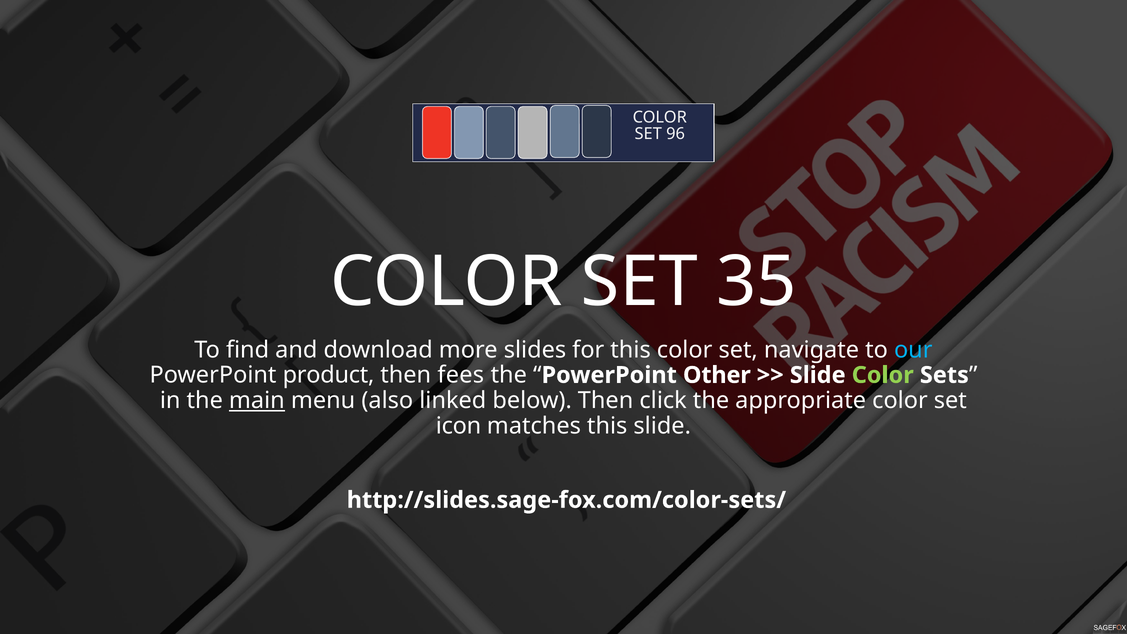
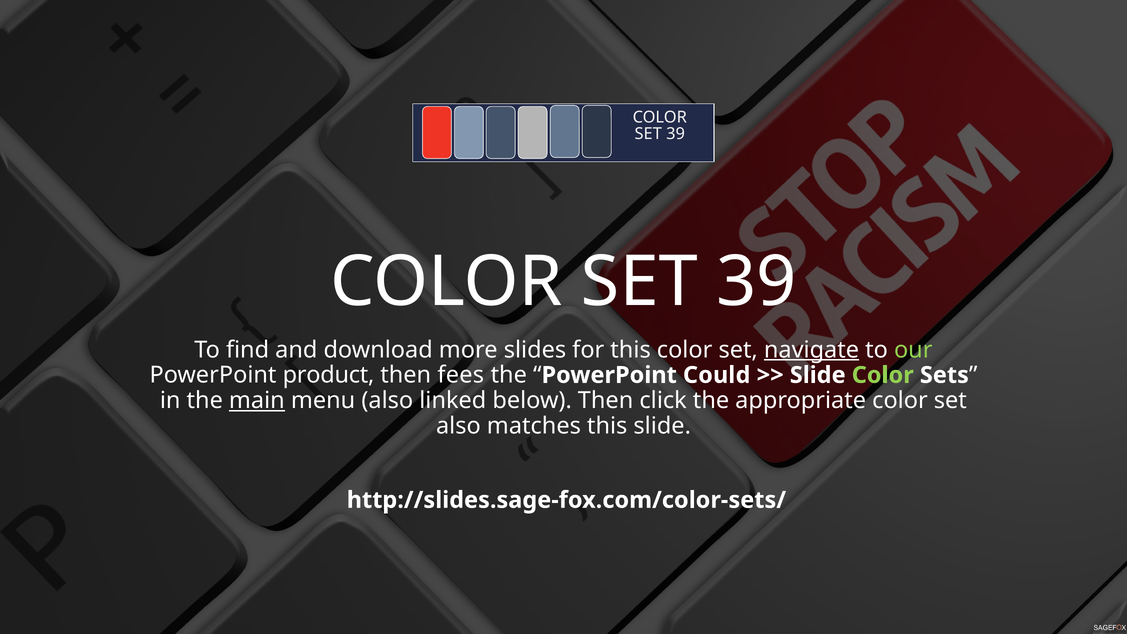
96 at (676, 134): 96 -> 39
35 at (756, 282): 35 -> 39
navigate underline: none -> present
our colour: light blue -> light green
Other: Other -> Could
icon at (459, 426): icon -> also
